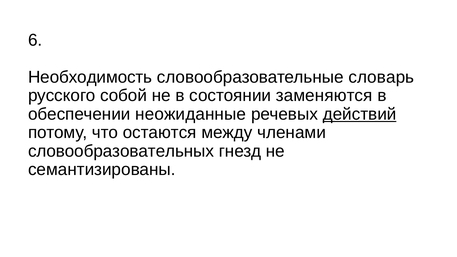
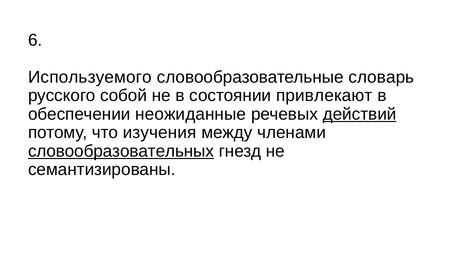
Необходимость: Необходимость -> Используемого
заменяются: заменяются -> привлекают
остаются: остаются -> изучения
словообразовательных underline: none -> present
